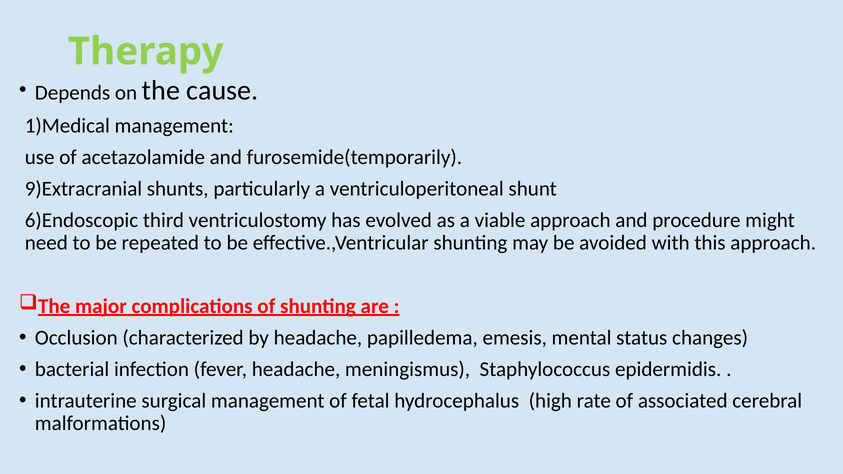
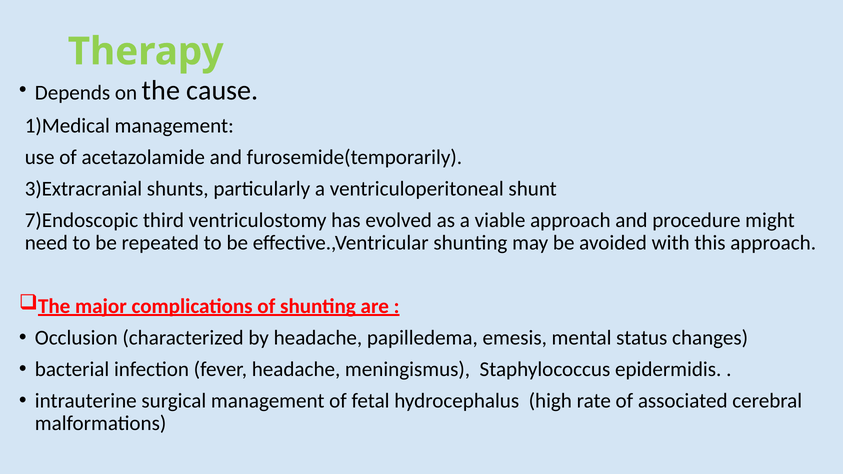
9)Extracranial: 9)Extracranial -> 3)Extracranial
6)Endoscopic: 6)Endoscopic -> 7)Endoscopic
